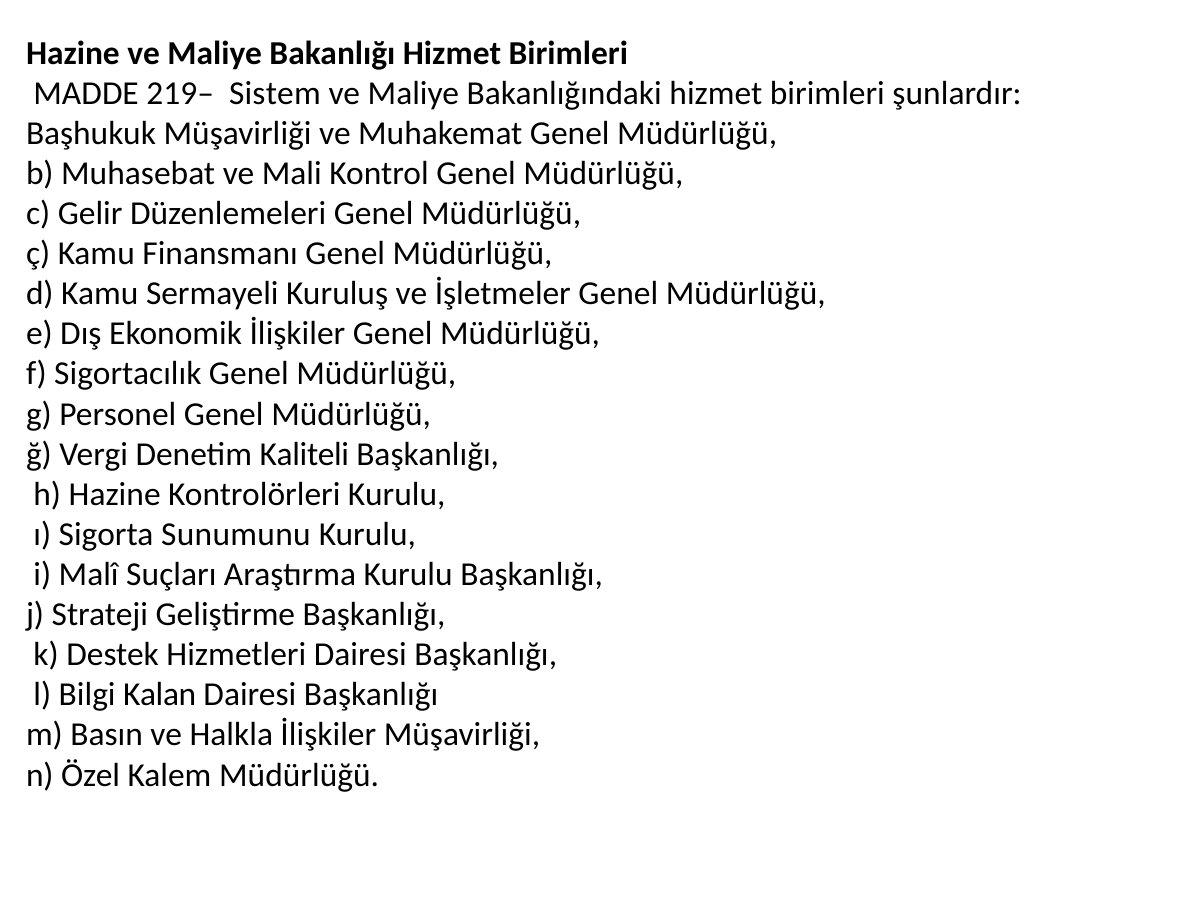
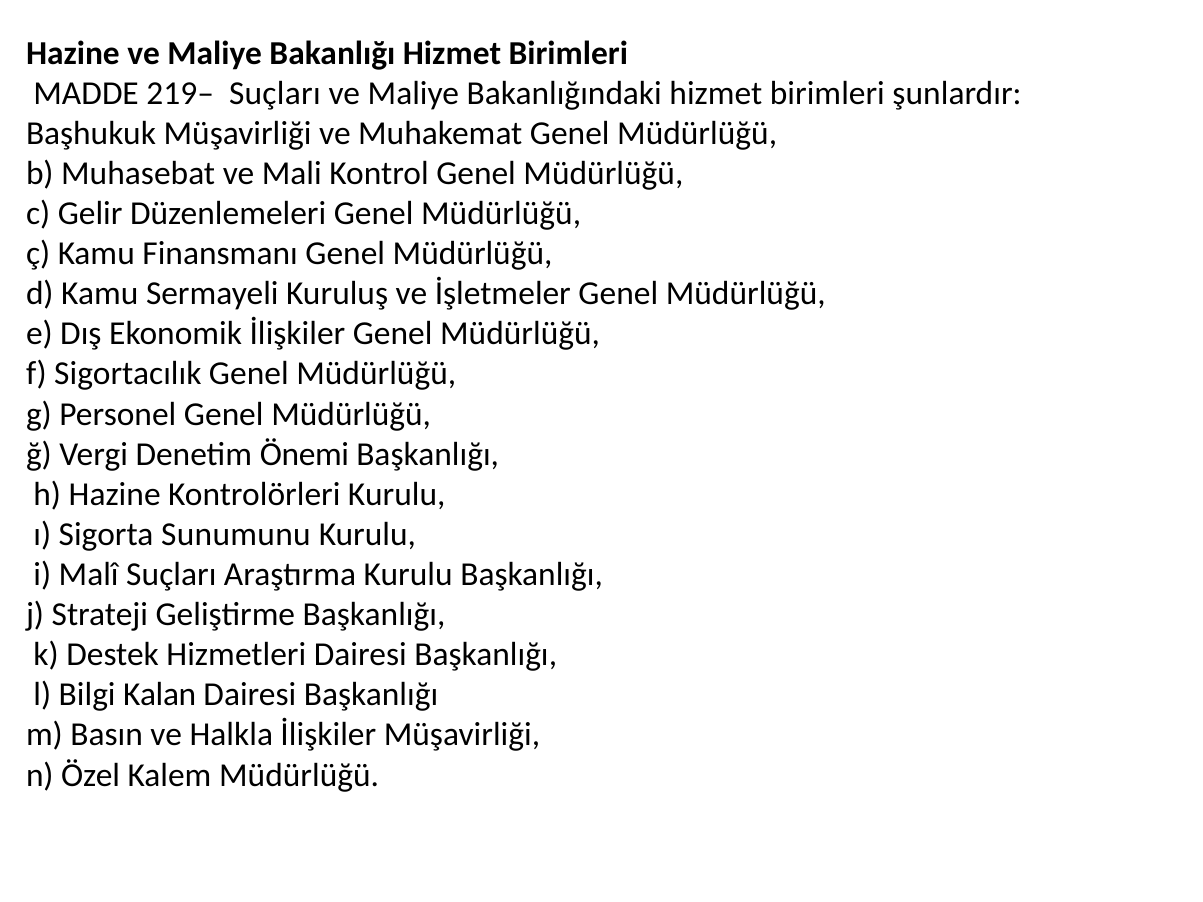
219– Sistem: Sistem -> Suçları
Kaliteli: Kaliteli -> Önemi
